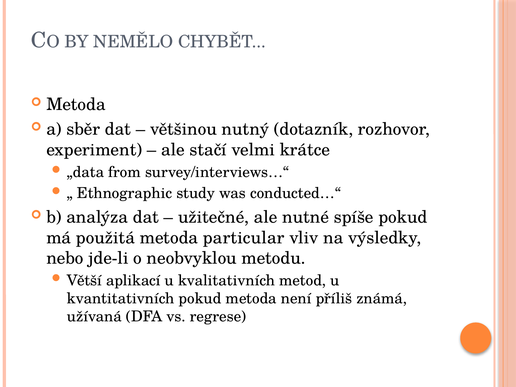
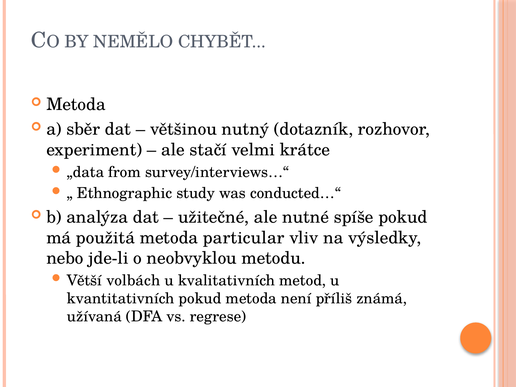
aplikací: aplikací -> volbách
